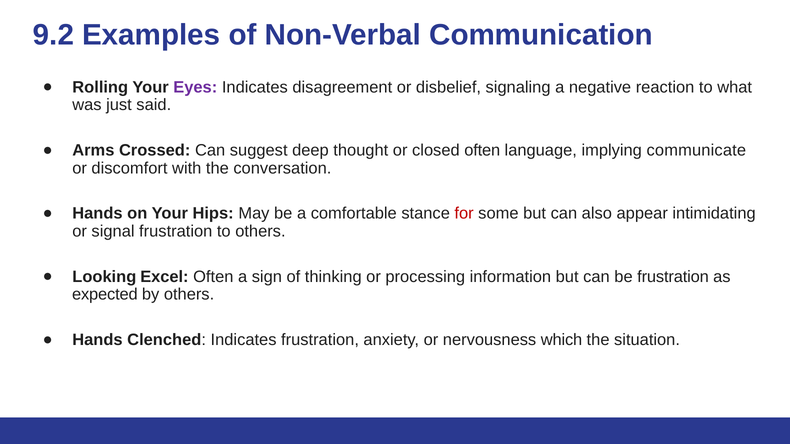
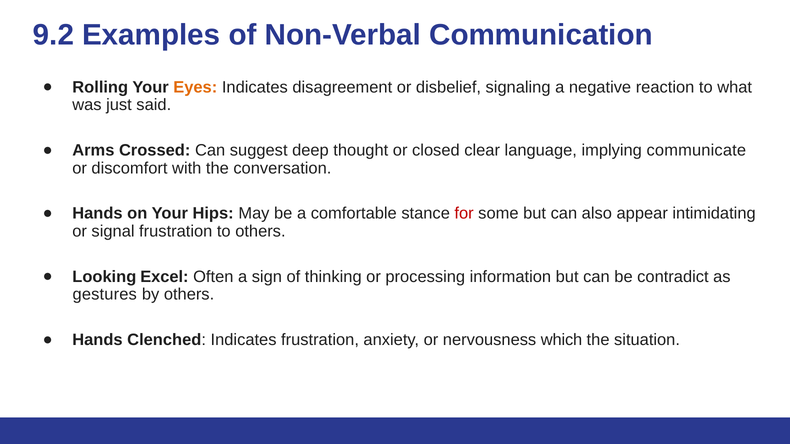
Eyes colour: purple -> orange
closed often: often -> clear
be frustration: frustration -> contradict
expected: expected -> gestures
